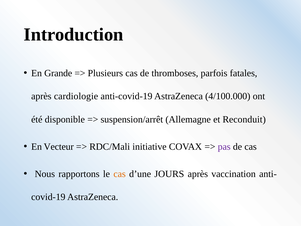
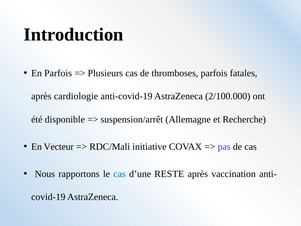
En Grande: Grande -> Parfois
4/100.000: 4/100.000 -> 2/100.000
Reconduit: Reconduit -> Recherche
cas at (120, 174) colour: orange -> blue
JOURS: JOURS -> RESTE
